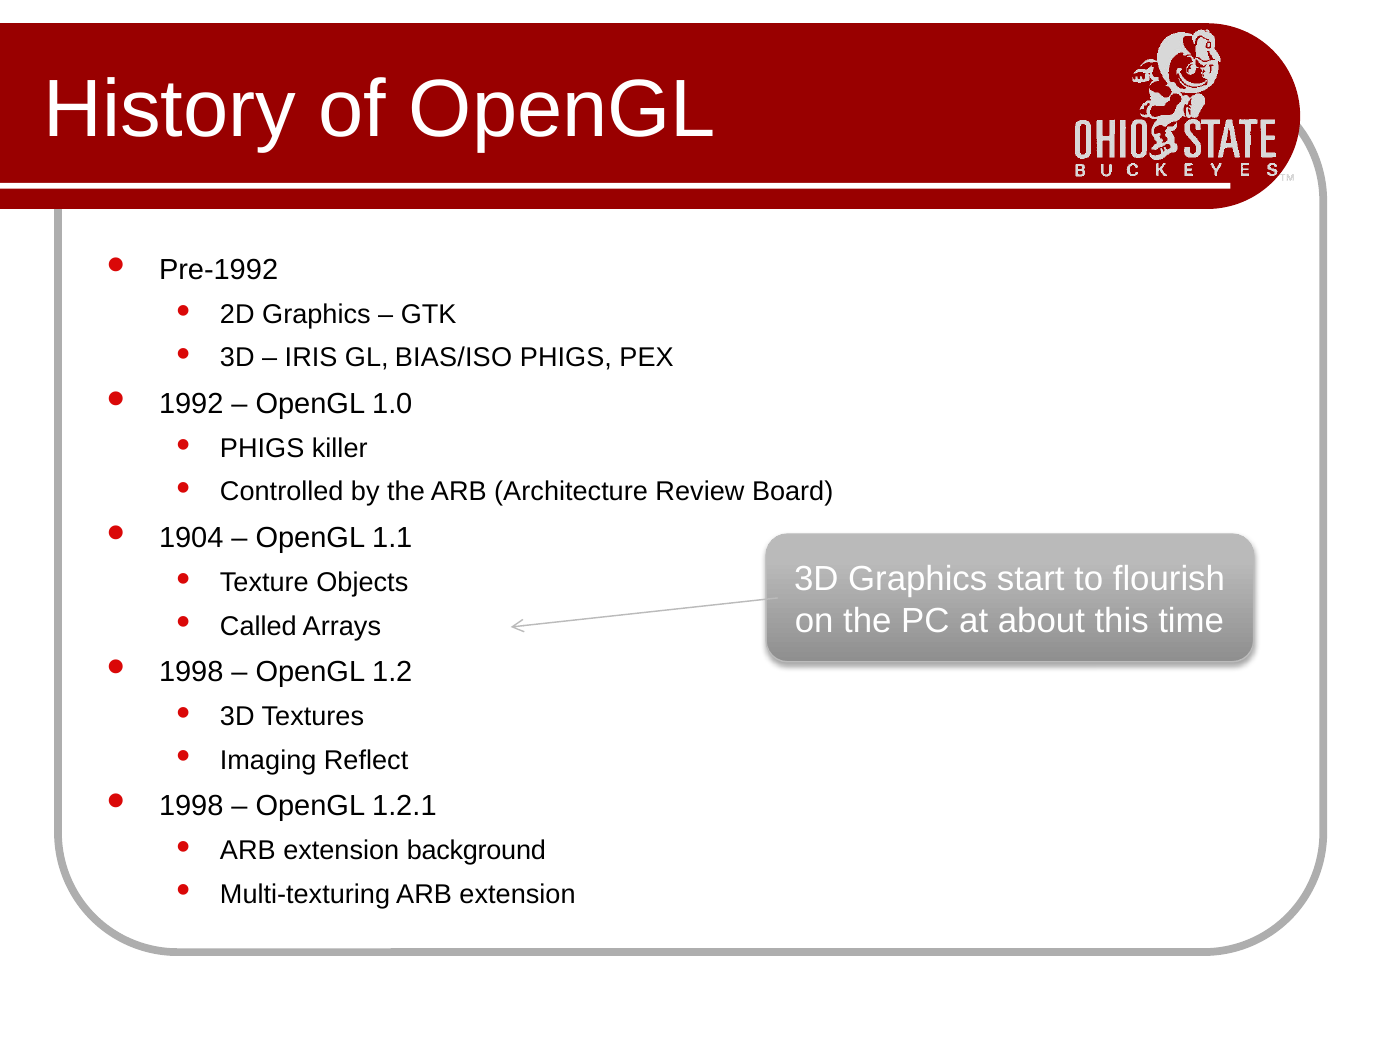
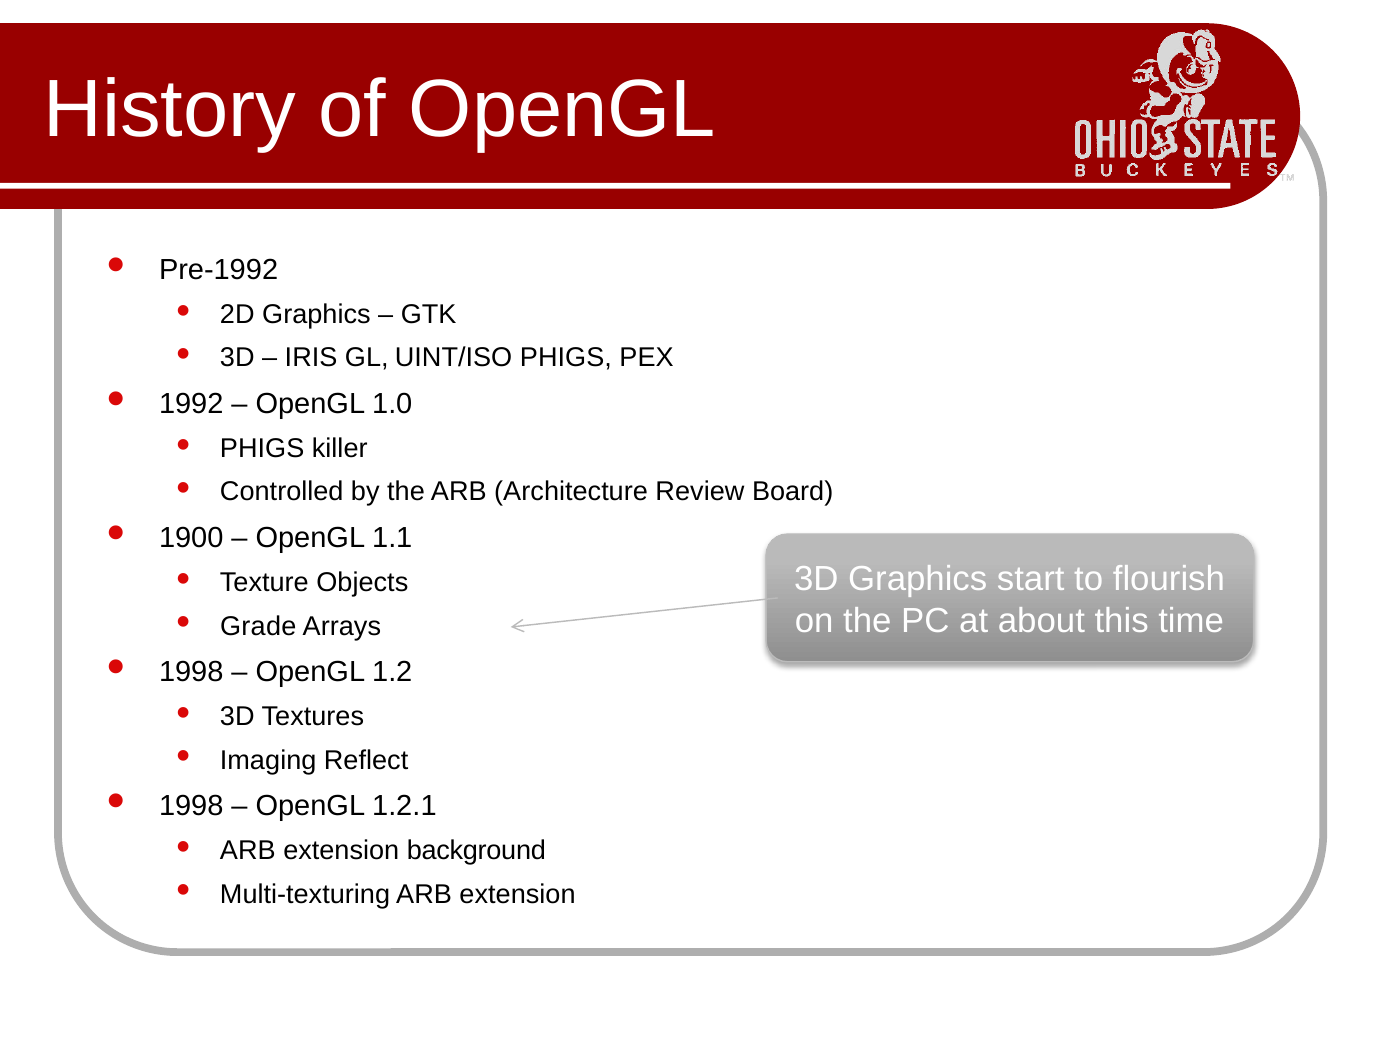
BIAS/ISO: BIAS/ISO -> UINT/ISO
1904: 1904 -> 1900
Called: Called -> Grade
